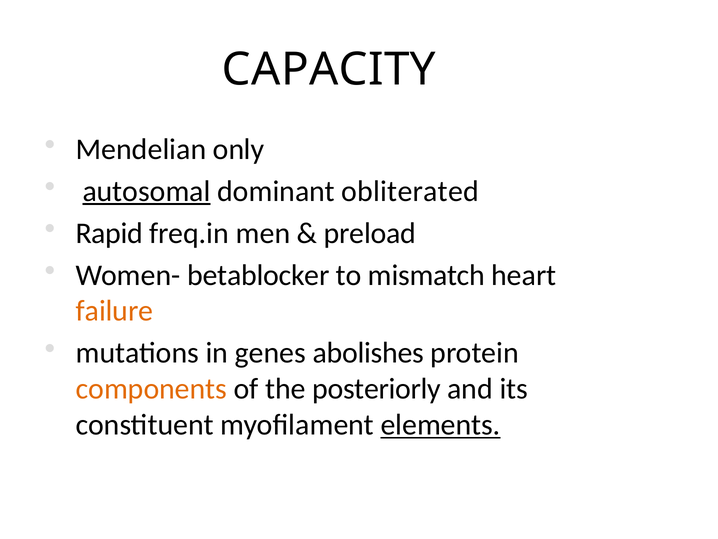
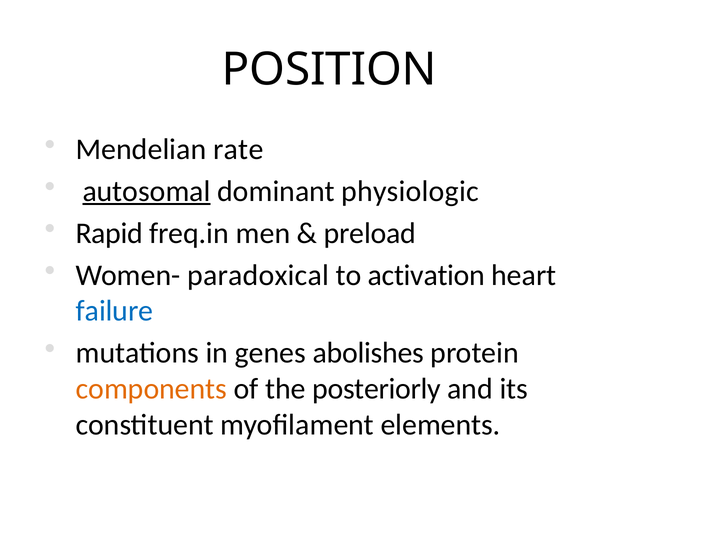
CAPACITY: CAPACITY -> POSITION
only: only -> rate
obliterated: obliterated -> physiologic
betablocker: betablocker -> paradoxical
mismatch: mismatch -> activation
failure colour: orange -> blue
elements underline: present -> none
